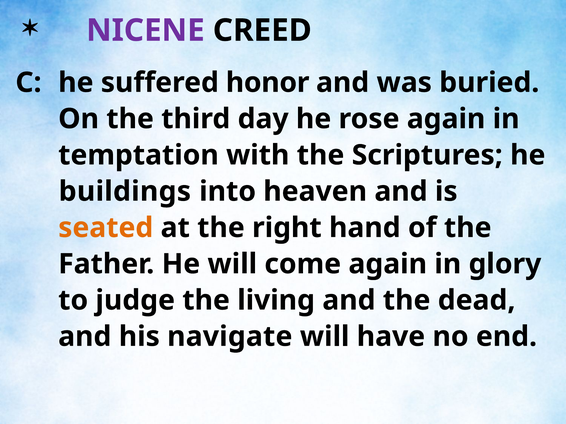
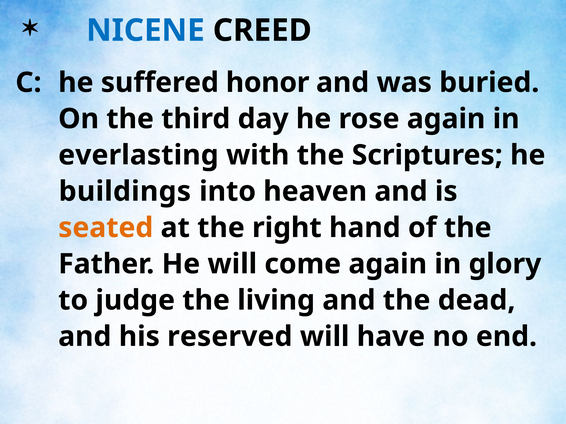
NICENE colour: purple -> blue
temptation: temptation -> everlasting
navigate: navigate -> reserved
